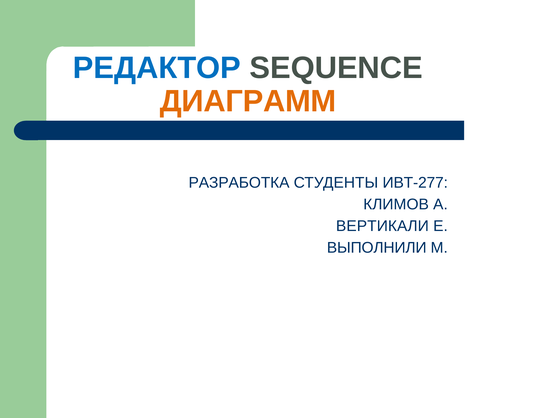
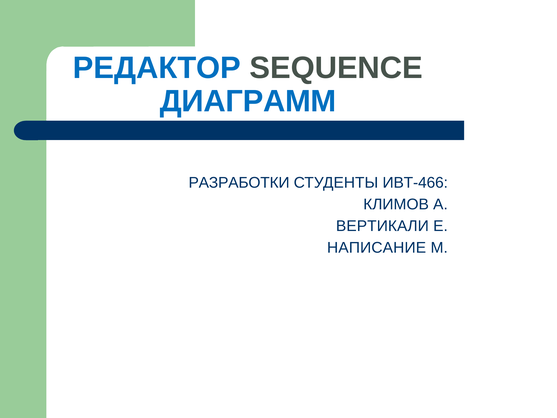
ДИАГРАММ colour: orange -> blue
РАЗРАБОТКА: РАЗРАБОТКА -> РАЗРАБОТКИ
ИВТ-277: ИВТ-277 -> ИВТ-466
ВЫПОЛНИЛИ: ВЫПОЛНИЛИ -> НАПИСАНИЕ
